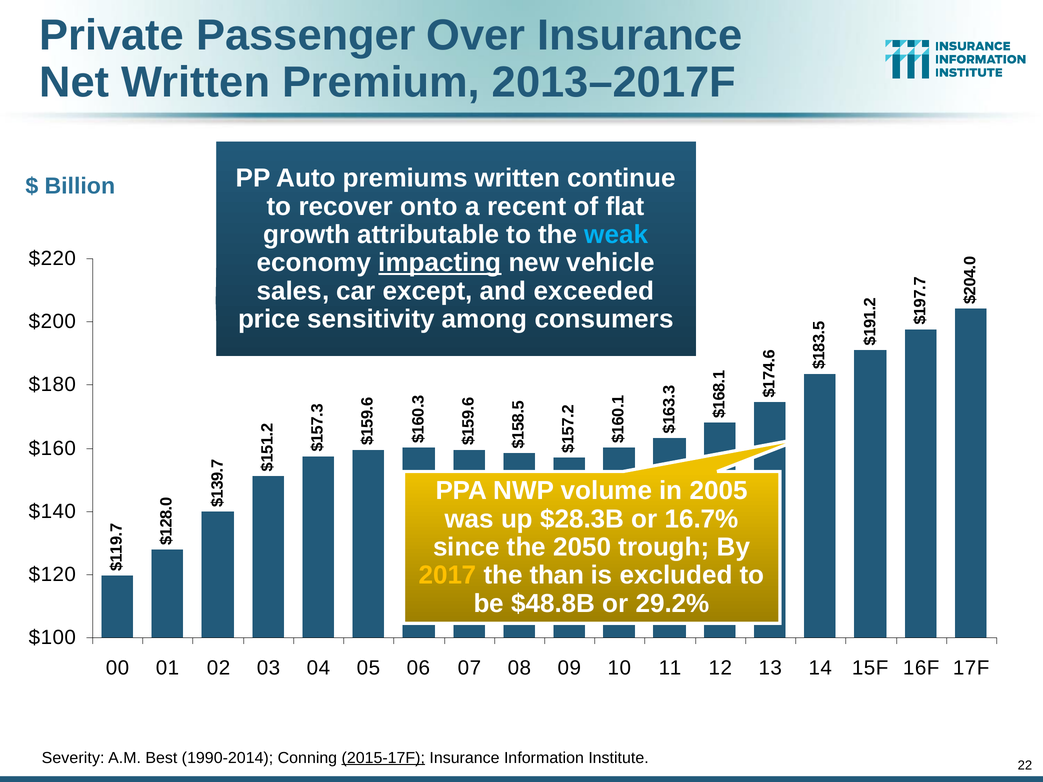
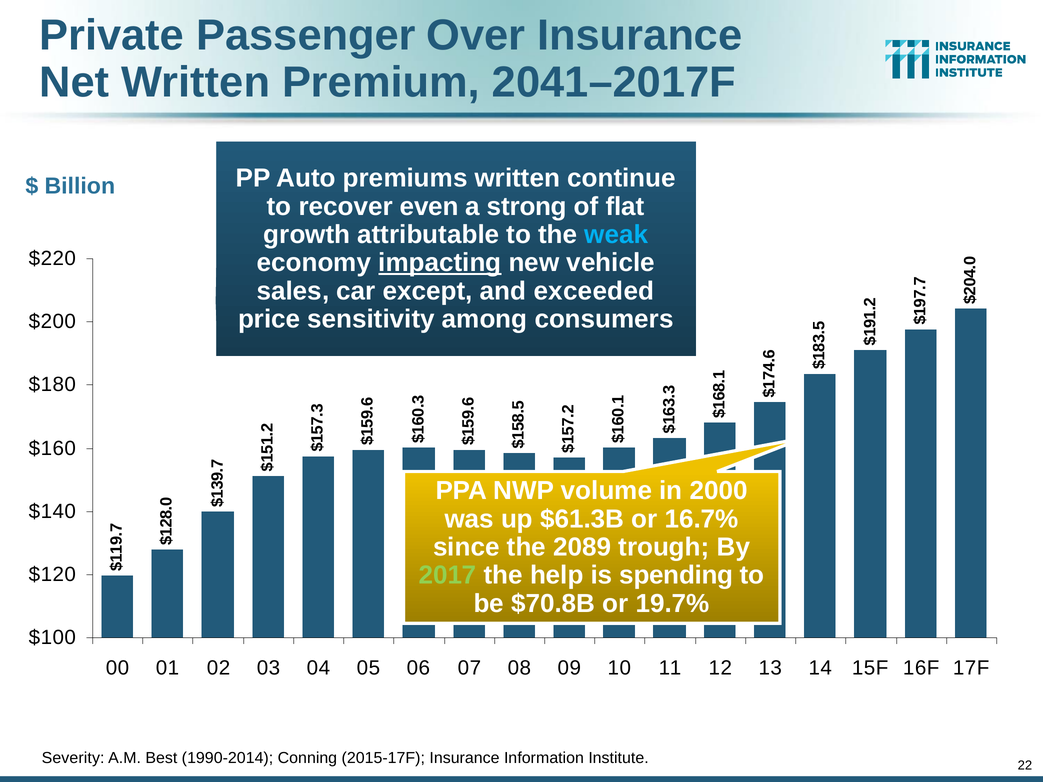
2013–2017F: 2013–2017F -> 2041–2017F
onto: onto -> even
recent: recent -> strong
2005: 2005 -> 2000
$28.3B: $28.3B -> $61.3B
2050: 2050 -> 2089
2017 colour: yellow -> light green
than: than -> help
excluded: excluded -> spending
$48.8B: $48.8B -> $70.8B
29.2%: 29.2% -> 19.7%
2015-17F underline: present -> none
